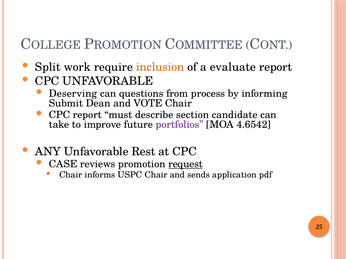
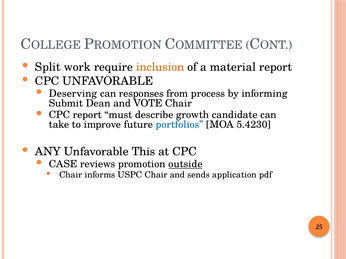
evaluate: evaluate -> material
questions: questions -> responses
section: section -> growth
portfolios colour: purple -> blue
4.6542: 4.6542 -> 5.4230
Rest: Rest -> This
request: request -> outside
